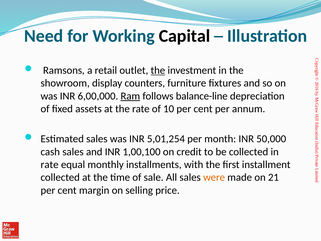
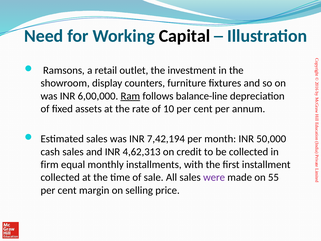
the at (158, 70) underline: present -> none
5,01,254: 5,01,254 -> 7,42,194
1,00,100: 1,00,100 -> 4,62,313
rate at (50, 164): rate -> firm
were colour: orange -> purple
21: 21 -> 55
